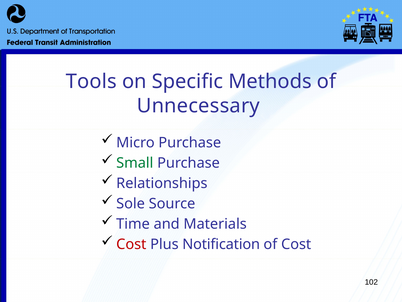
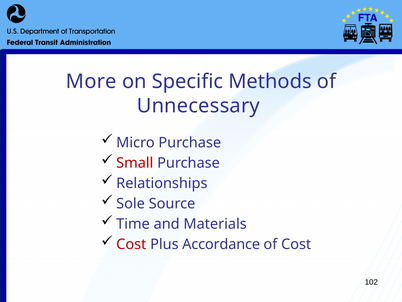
Tools: Tools -> More
Small colour: green -> red
Notification: Notification -> Accordance
